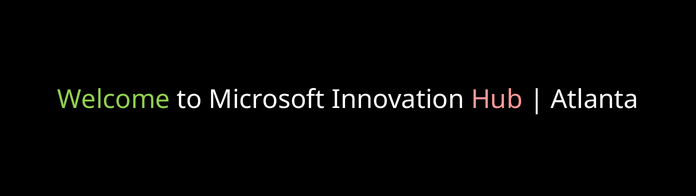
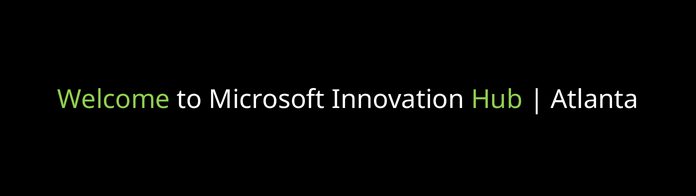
Hub colour: pink -> light green
